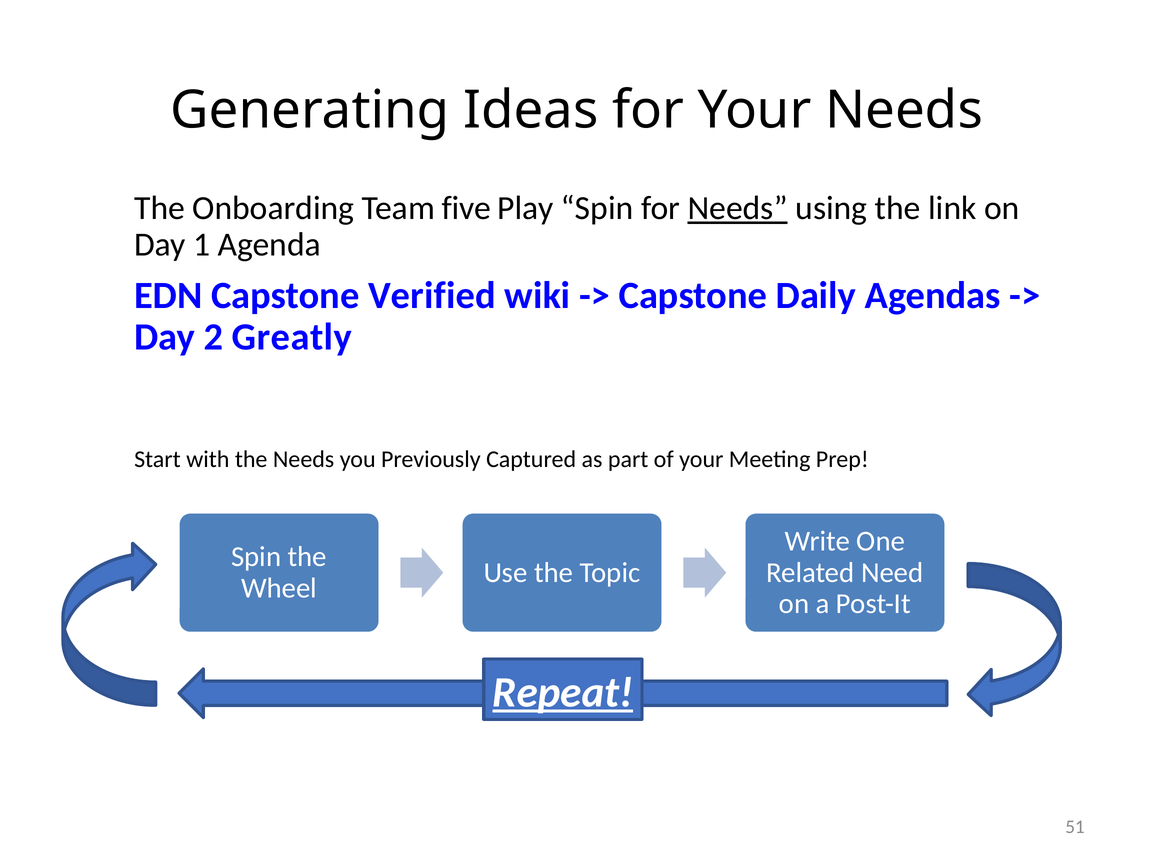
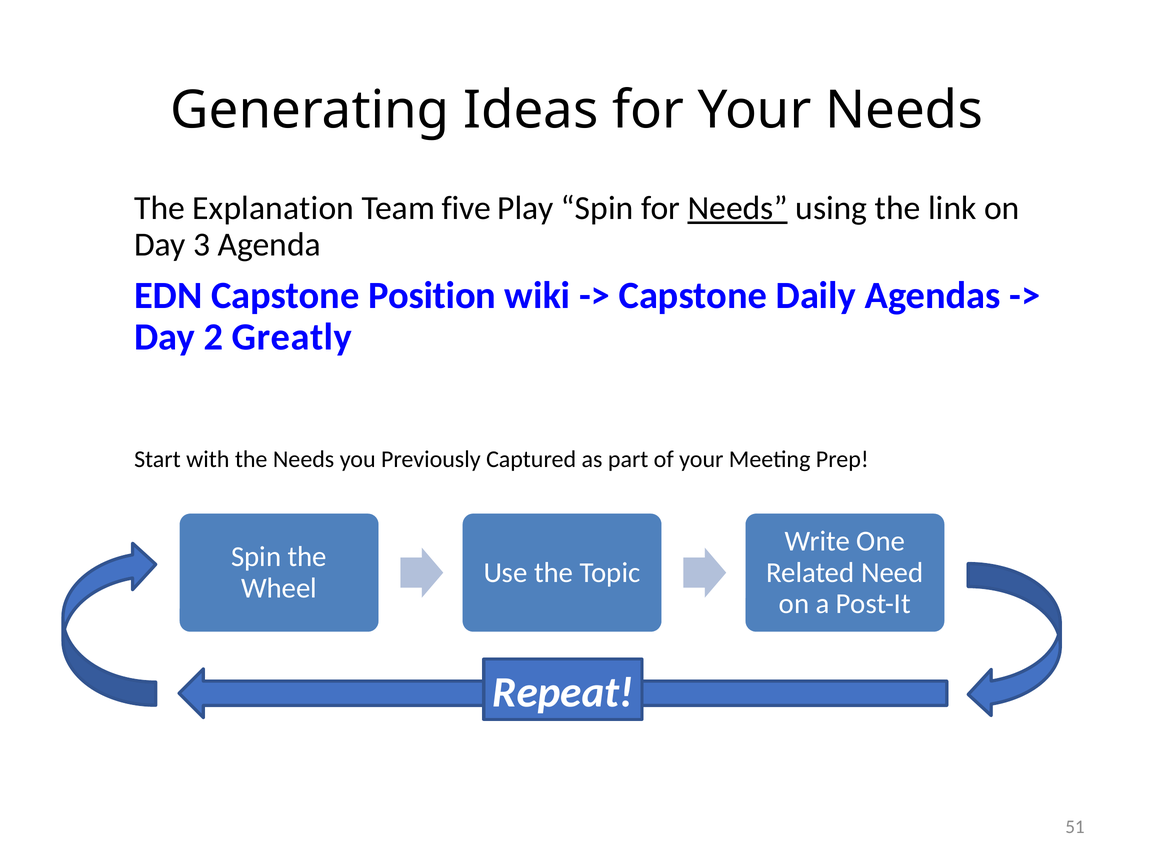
Onboarding: Onboarding -> Explanation
1: 1 -> 3
Verified: Verified -> Position
Repeat underline: present -> none
